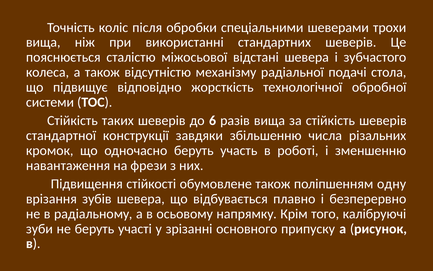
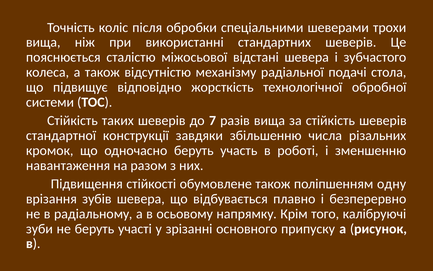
6: 6 -> 7
фрези: фрези -> разом
